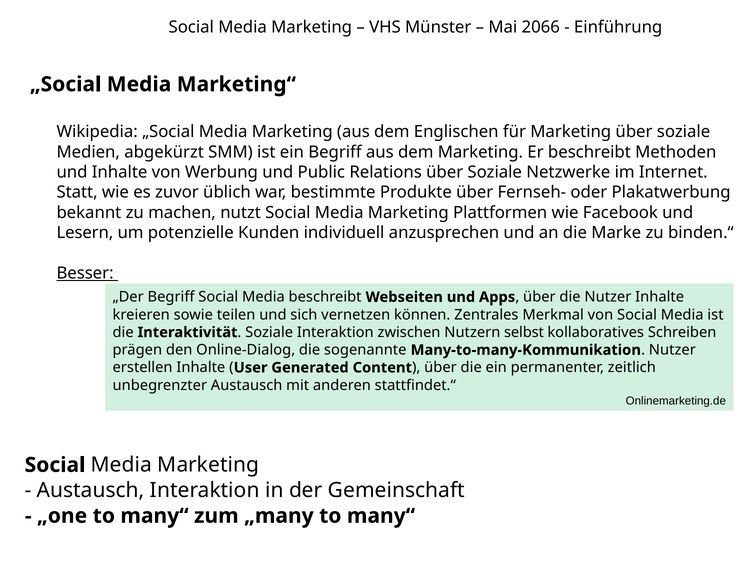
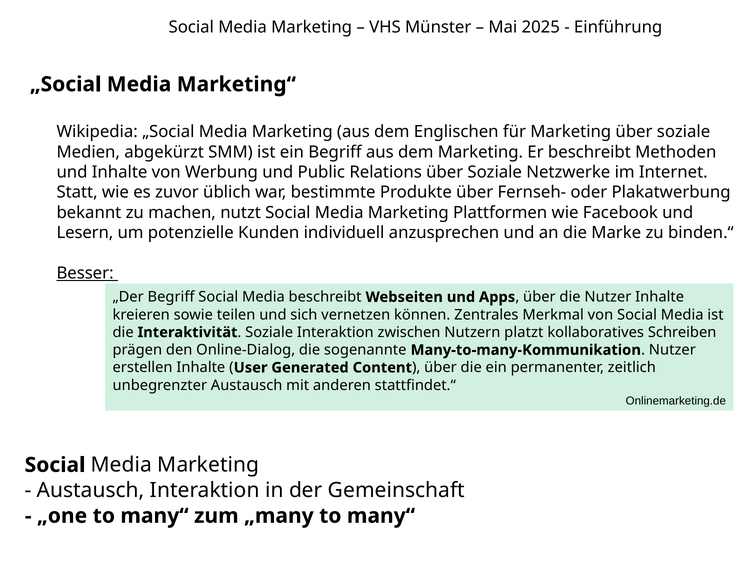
2066: 2066 -> 2025
selbst: selbst -> platzt
